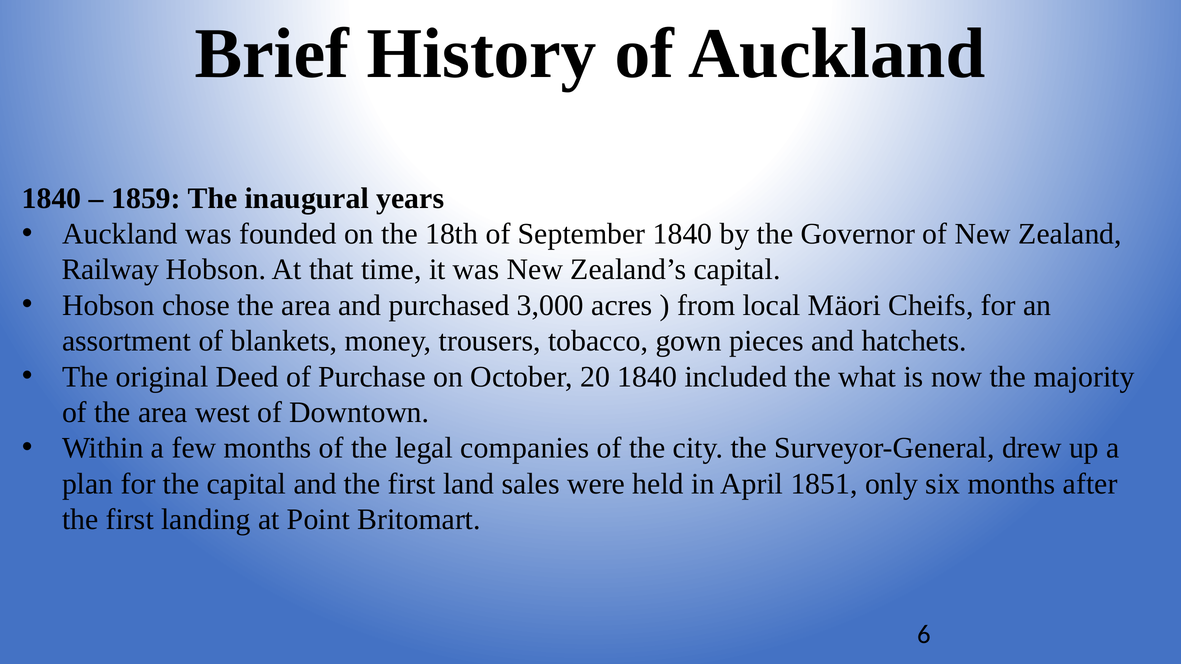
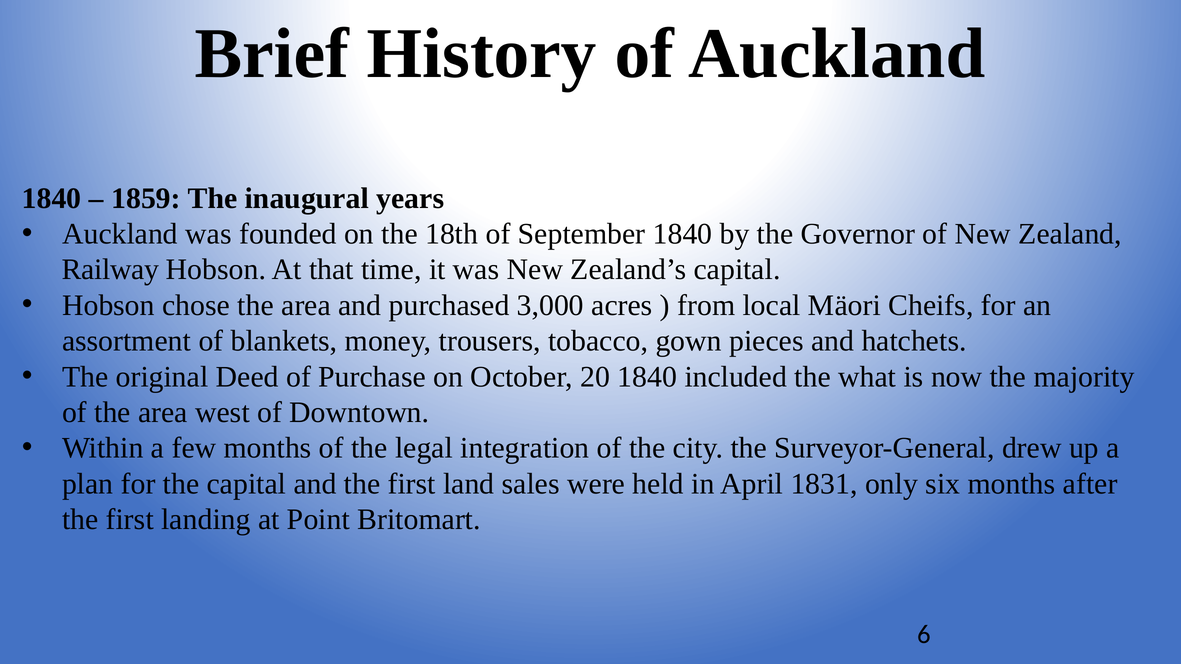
companies: companies -> integration
1851: 1851 -> 1831
